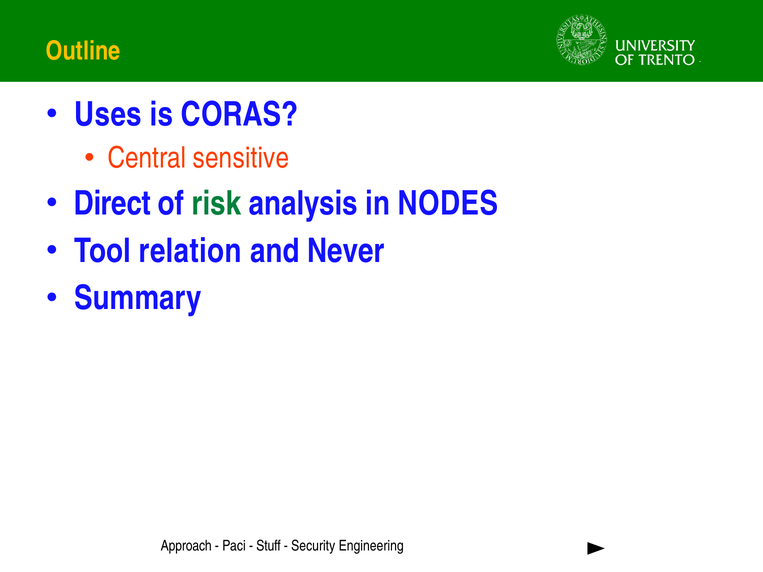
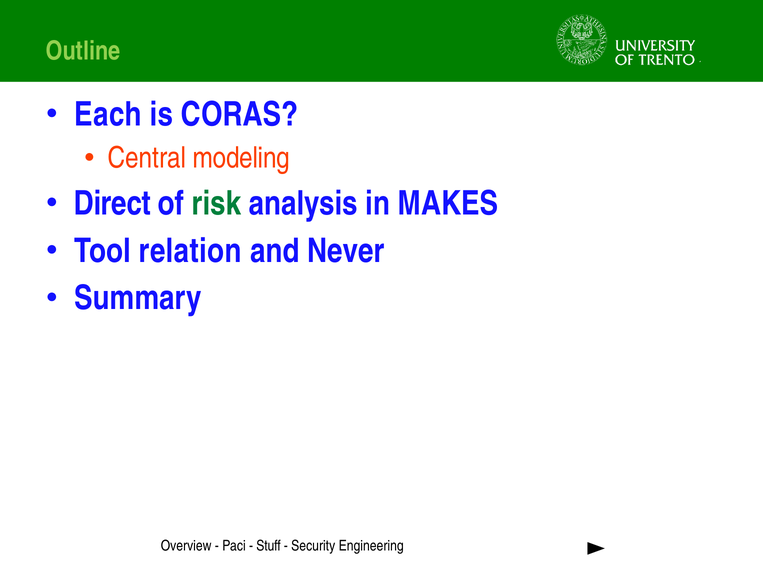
Outline colour: yellow -> light green
Uses: Uses -> Each
sensitive: sensitive -> modeling
NODES: NODES -> MAKES
Approach: Approach -> Overview
